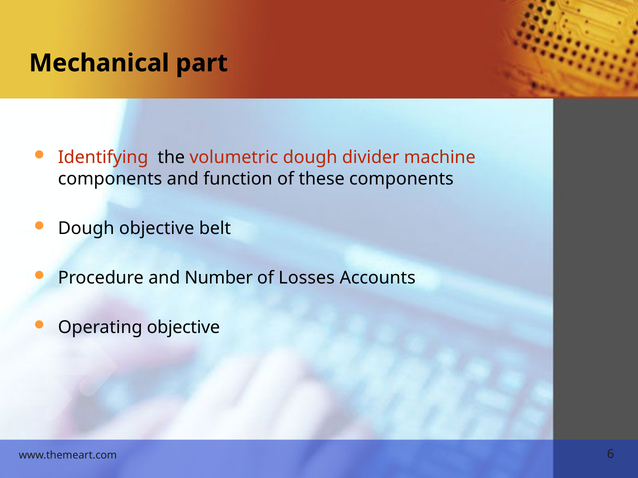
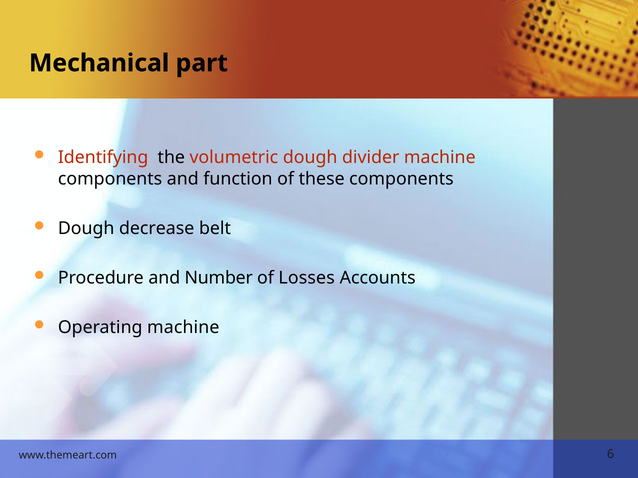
Dough objective: objective -> decrease
Operating objective: objective -> machine
